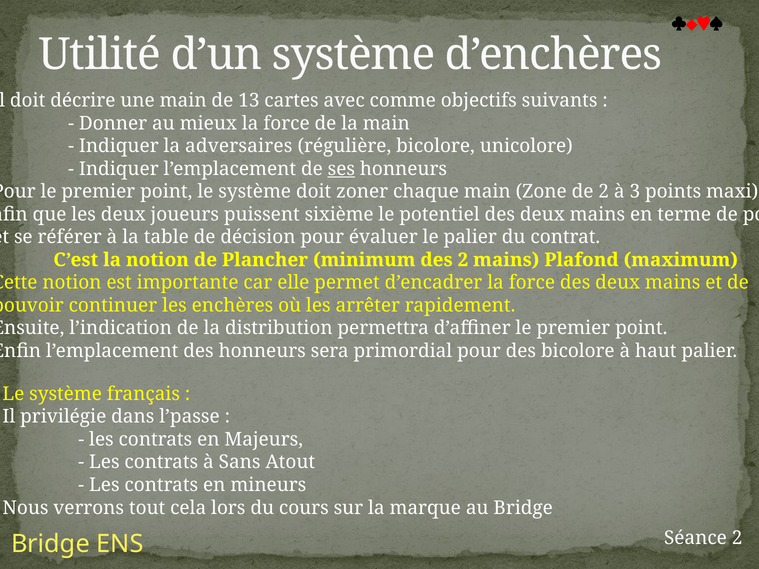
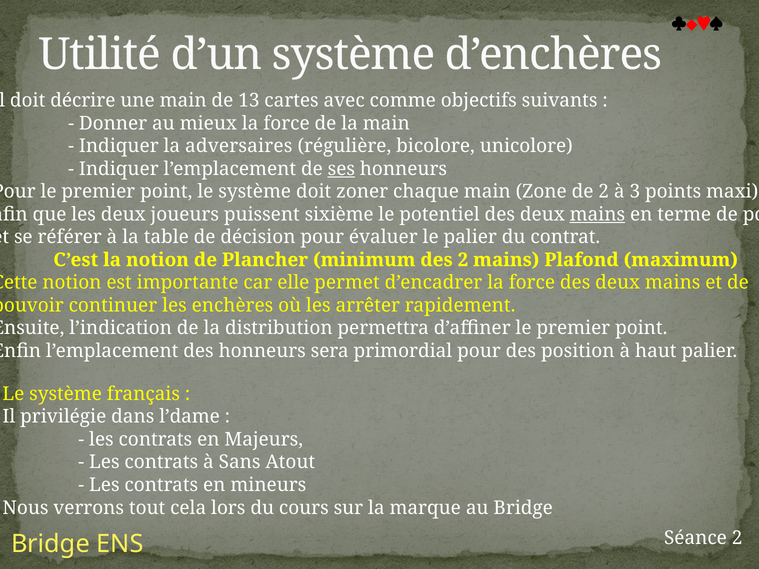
mains at (597, 214) underline: none -> present
des bicolore: bicolore -> position
l’passe: l’passe -> l’dame
